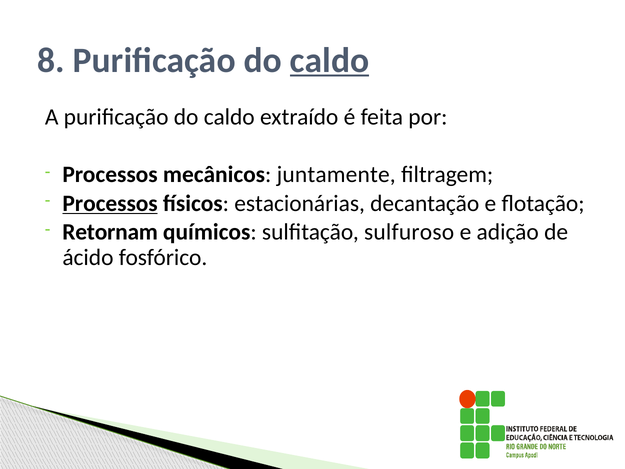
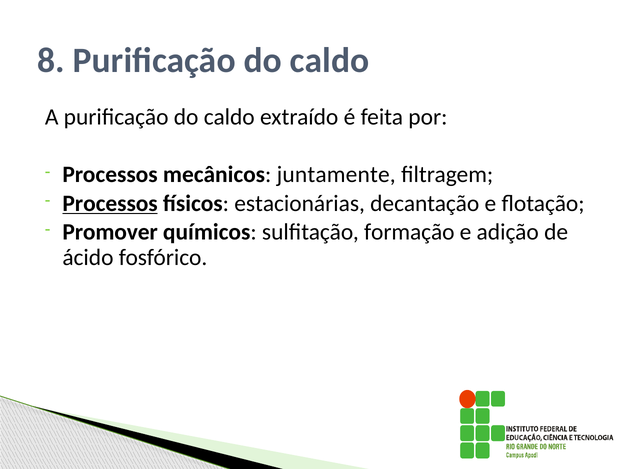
caldo at (330, 60) underline: present -> none
Retornam: Retornam -> Promover
sulfuroso: sulfuroso -> formação
